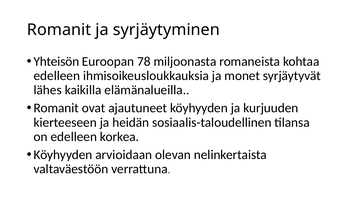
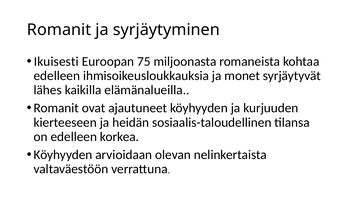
Yhteisön: Yhteisön -> Ikuisesti
78: 78 -> 75
